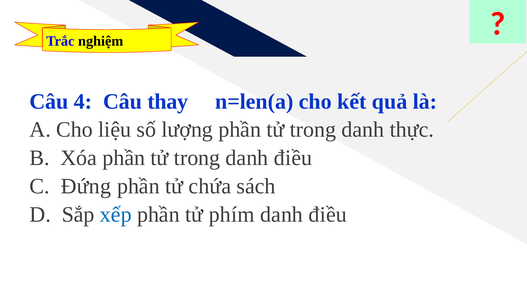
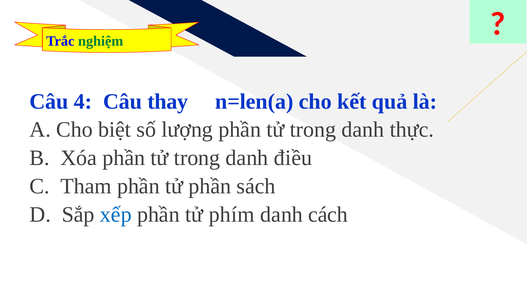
nghiệm colour: black -> green
liệu: liệu -> biệt
Đứng: Đứng -> Tham
tử chứa: chứa -> phần
điều at (328, 214): điều -> cách
